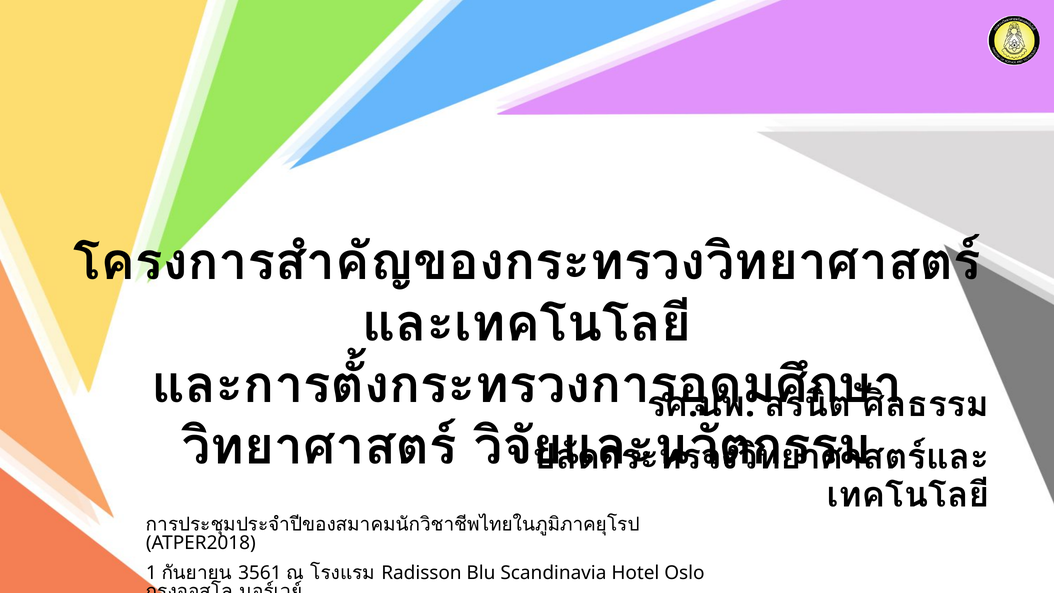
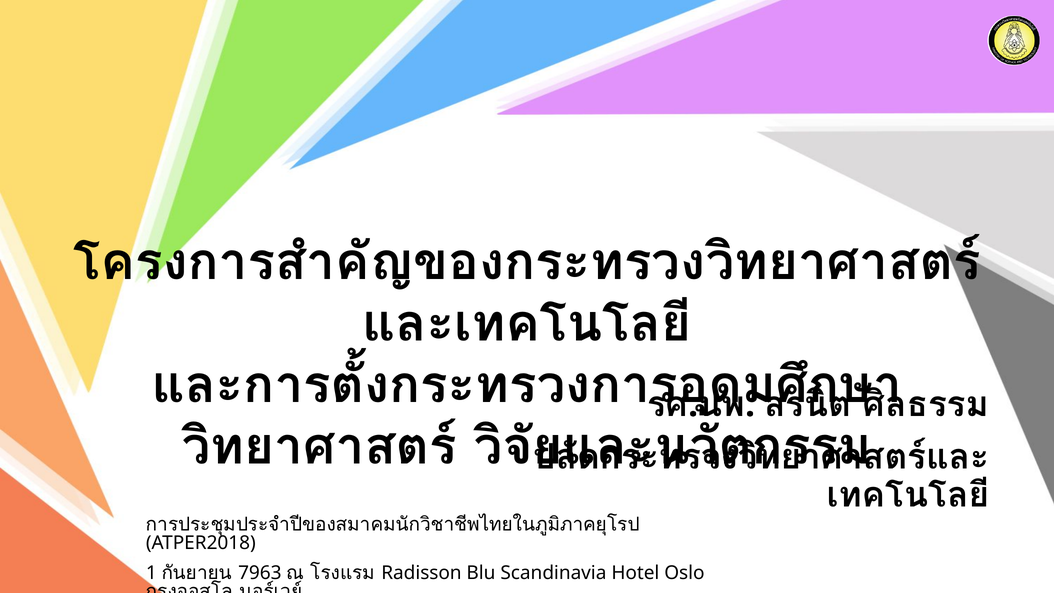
3561: 3561 -> 7963
